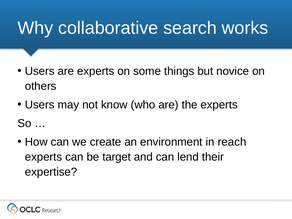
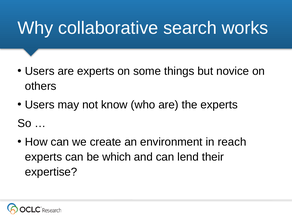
target: target -> which
